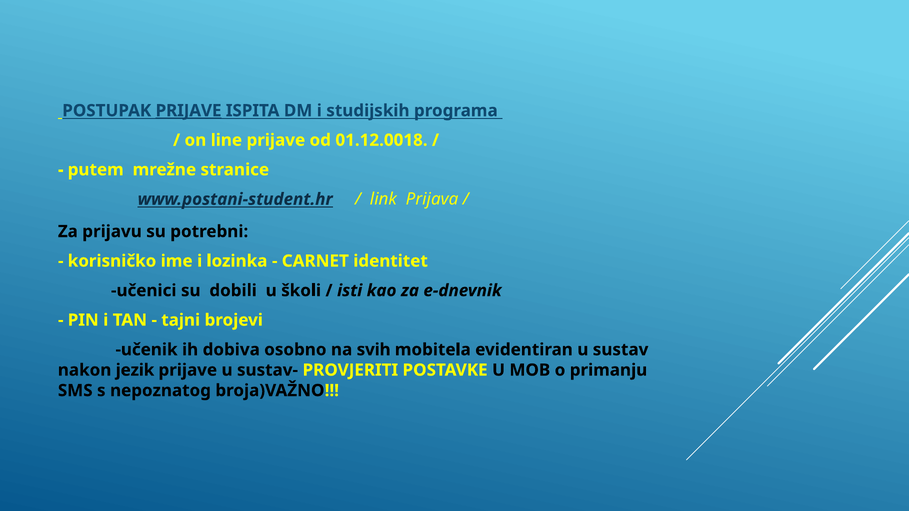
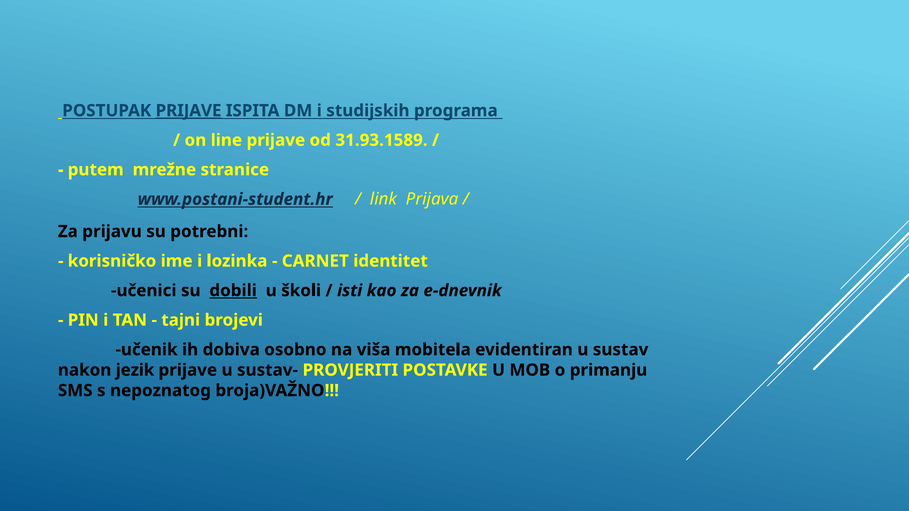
01.12.0018: 01.12.0018 -> 31.93.1589
dobili underline: none -> present
svih: svih -> viša
